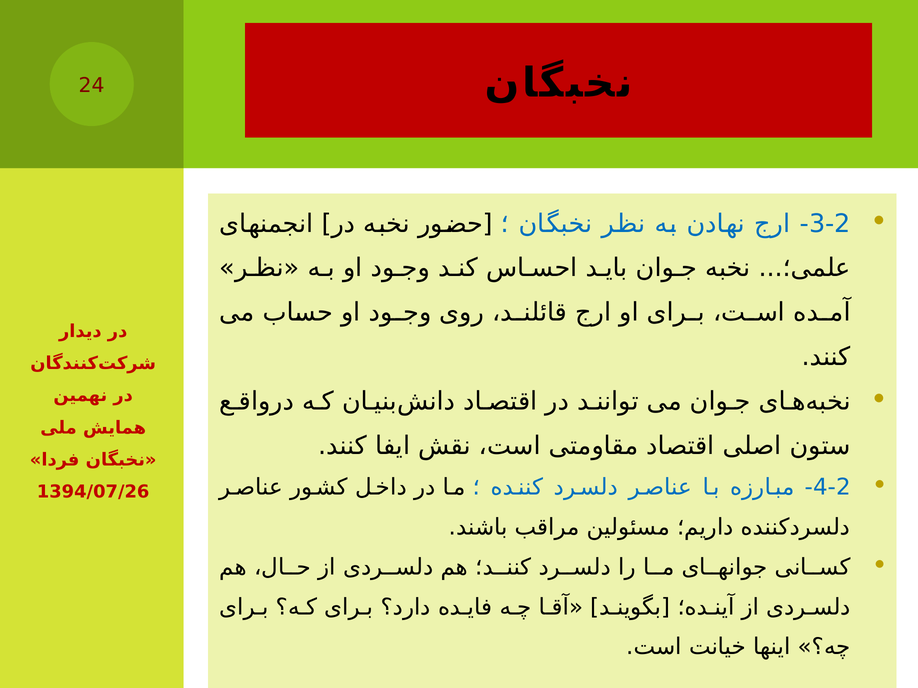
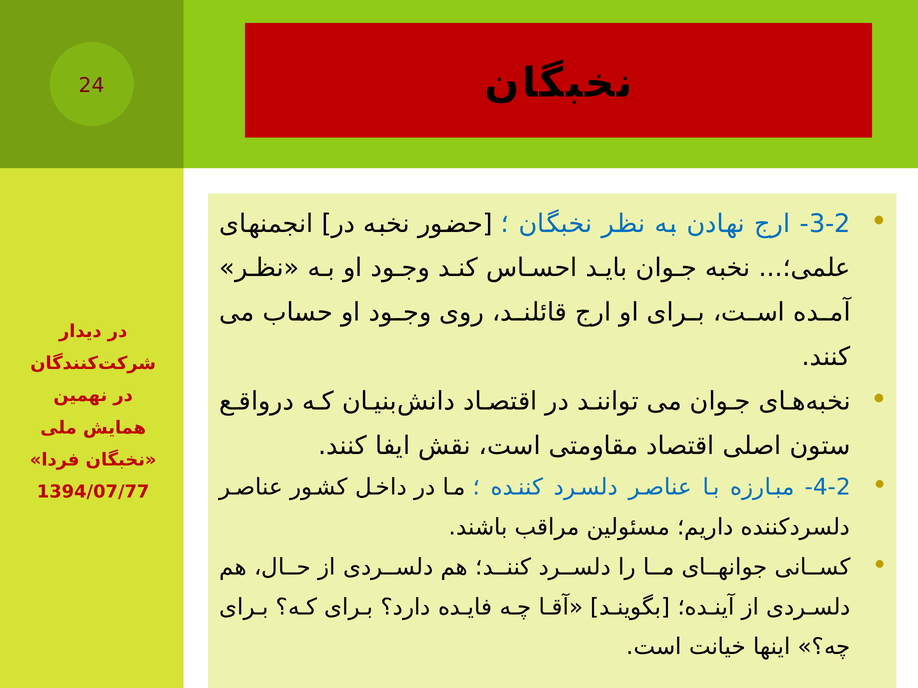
1394/07/26: 1394/07/26 -> 1394/07/77
